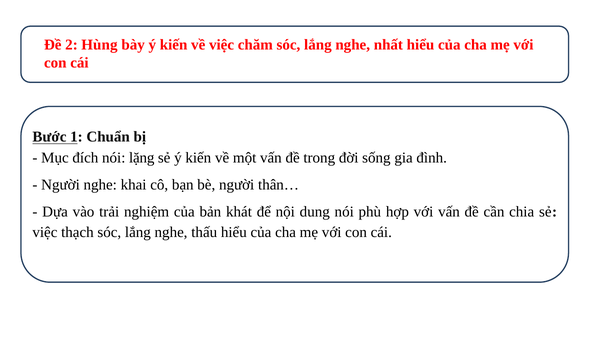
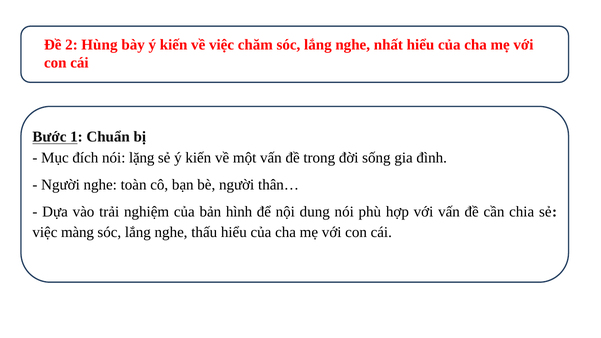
khai: khai -> toàn
khát: khát -> hình
thạch: thạch -> màng
